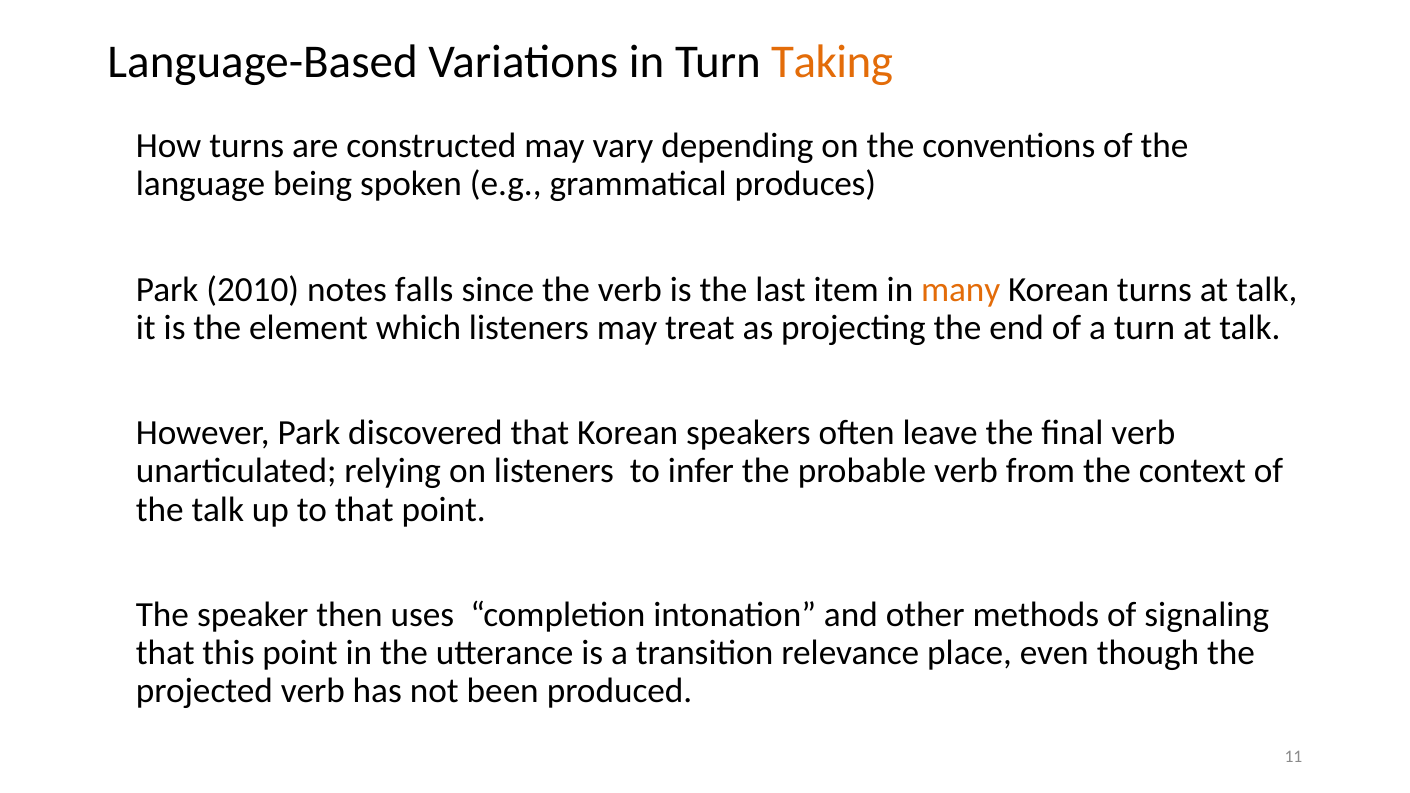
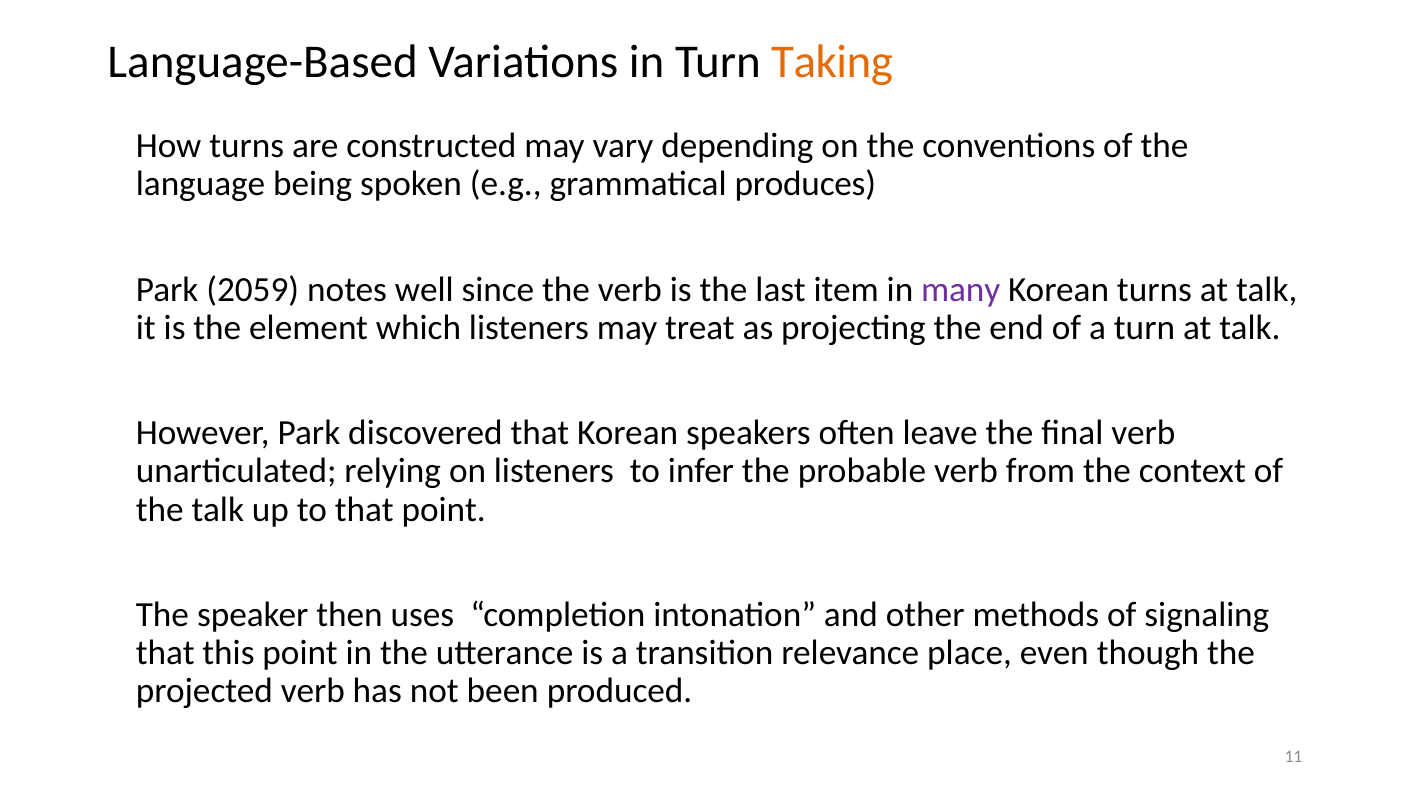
2010: 2010 -> 2059
falls: falls -> well
many colour: orange -> purple
